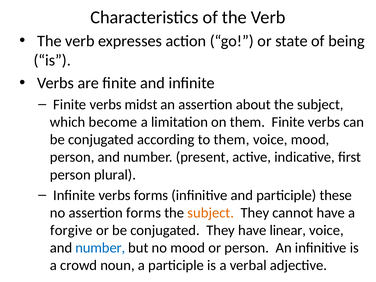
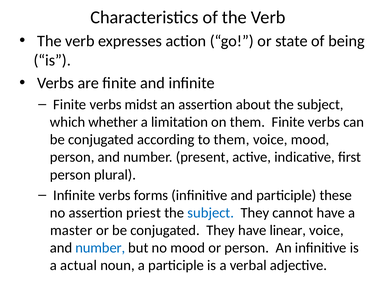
become: become -> whether
assertion forms: forms -> priest
subject at (211, 213) colour: orange -> blue
forgive: forgive -> master
crowd: crowd -> actual
